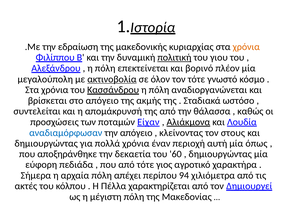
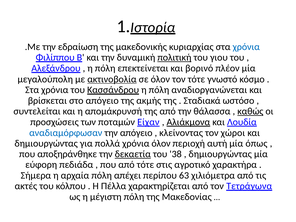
χρόνια at (246, 47) colour: orange -> blue
καθώς underline: none -> present
στους: στους -> χώροι
χρόνια έναν: έναν -> όλον
δεκαετία underline: none -> present
60: 60 -> 38
γιος: γιος -> στις
94: 94 -> 63
Δημιουργεί: Δημιουργεί -> Τετράγωνα
